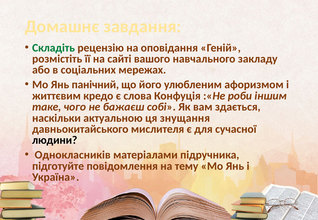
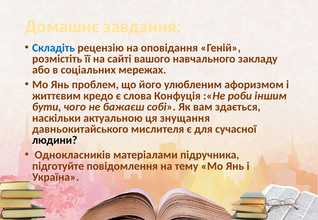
Складіть colour: green -> blue
панічний: панічний -> проблем
таке: таке -> бути
